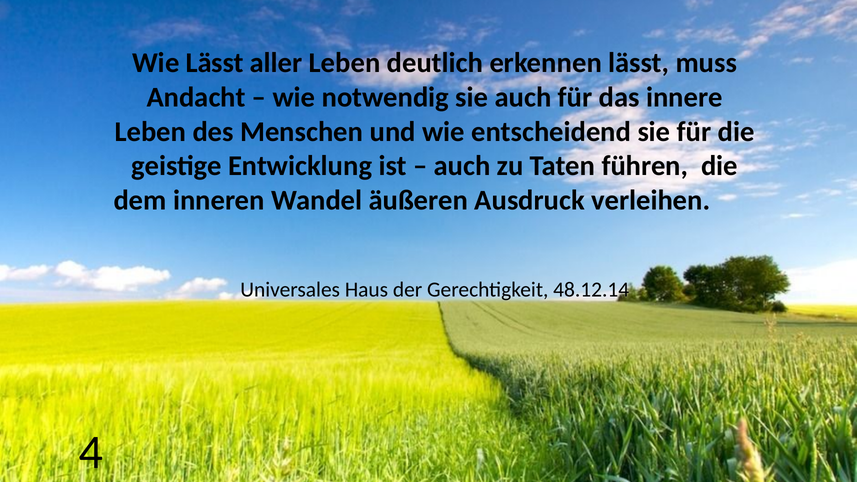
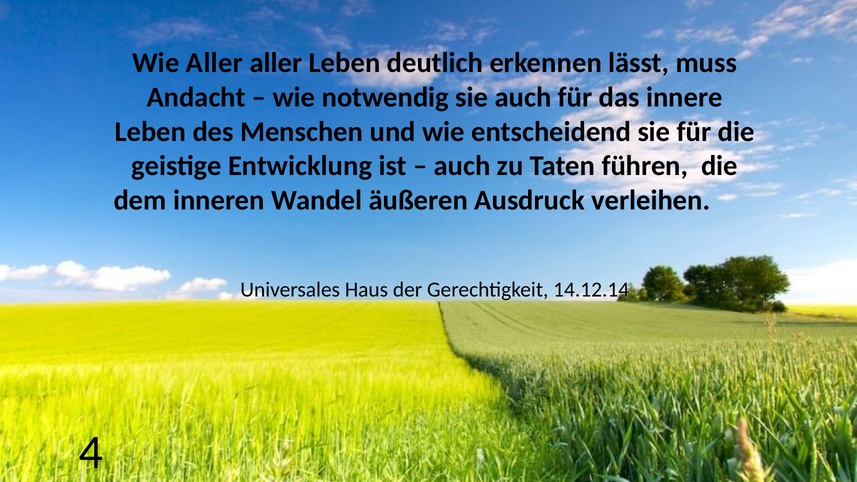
Wie Lässt: Lässt -> Aller
48.12.14: 48.12.14 -> 14.12.14
